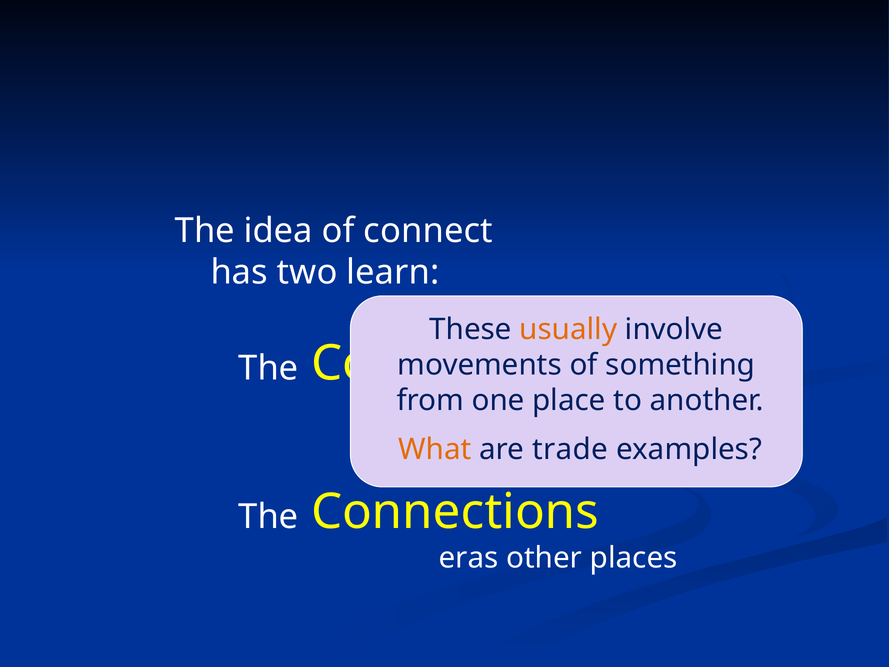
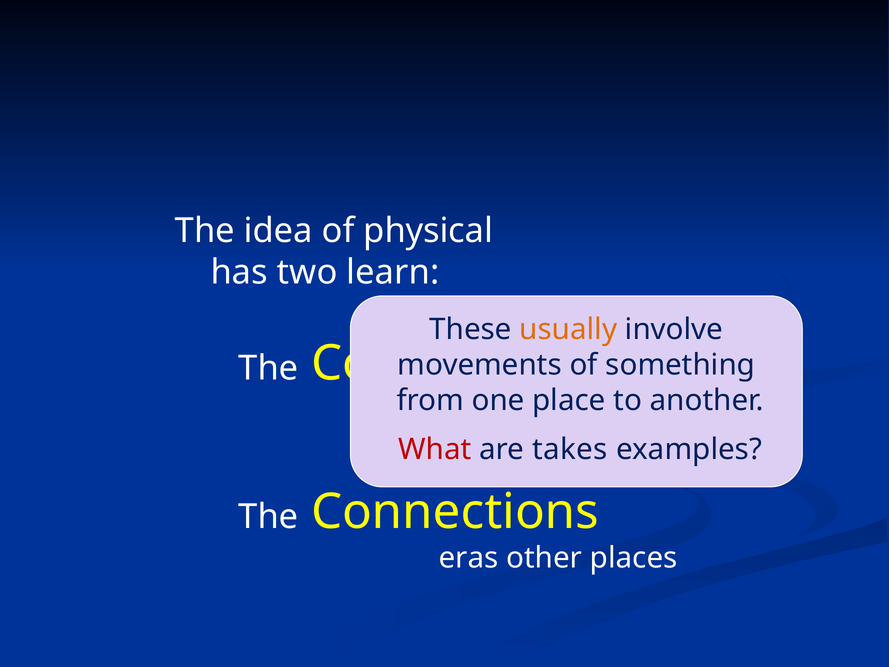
connect: connect -> physical
What colour: orange -> red
trade: trade -> takes
